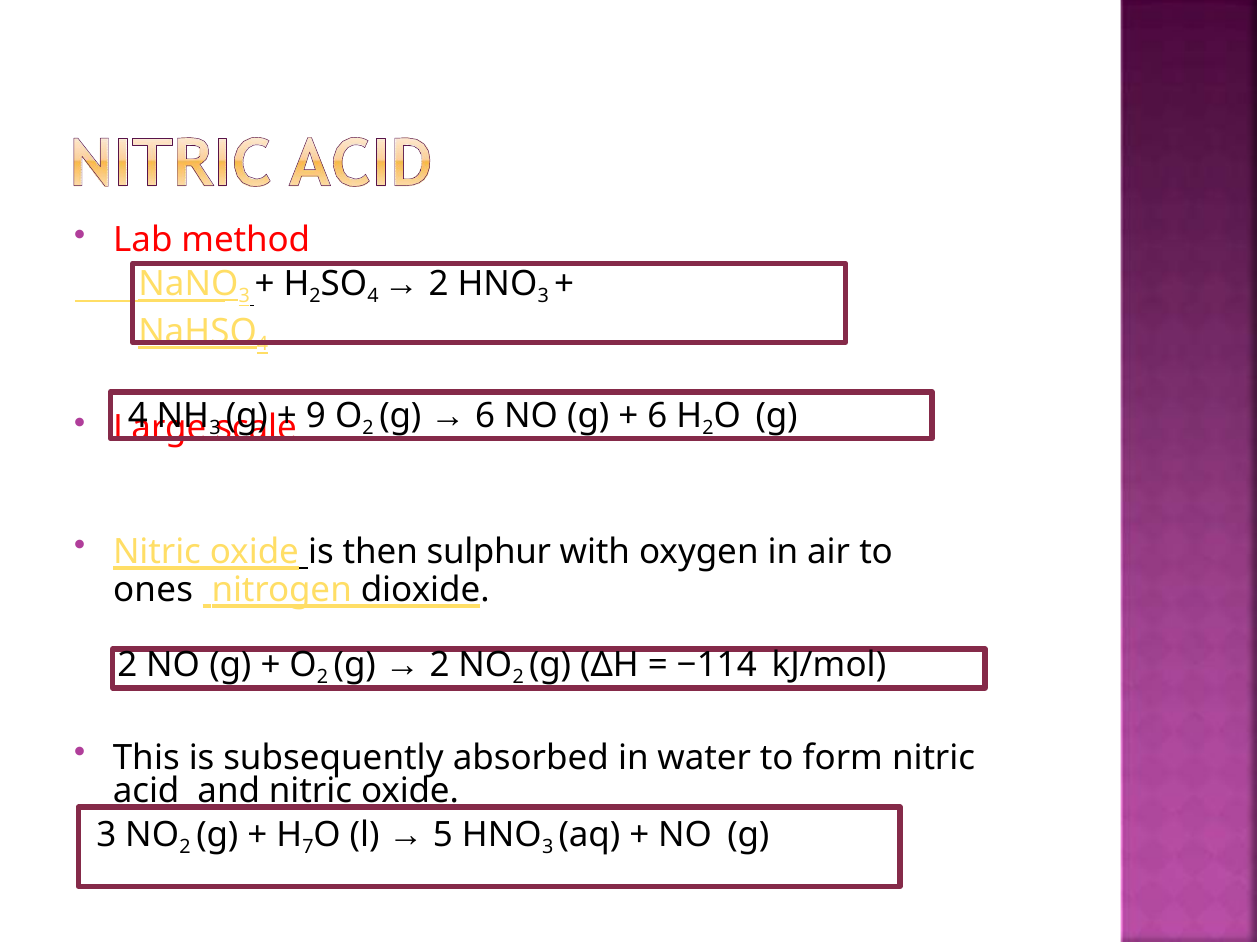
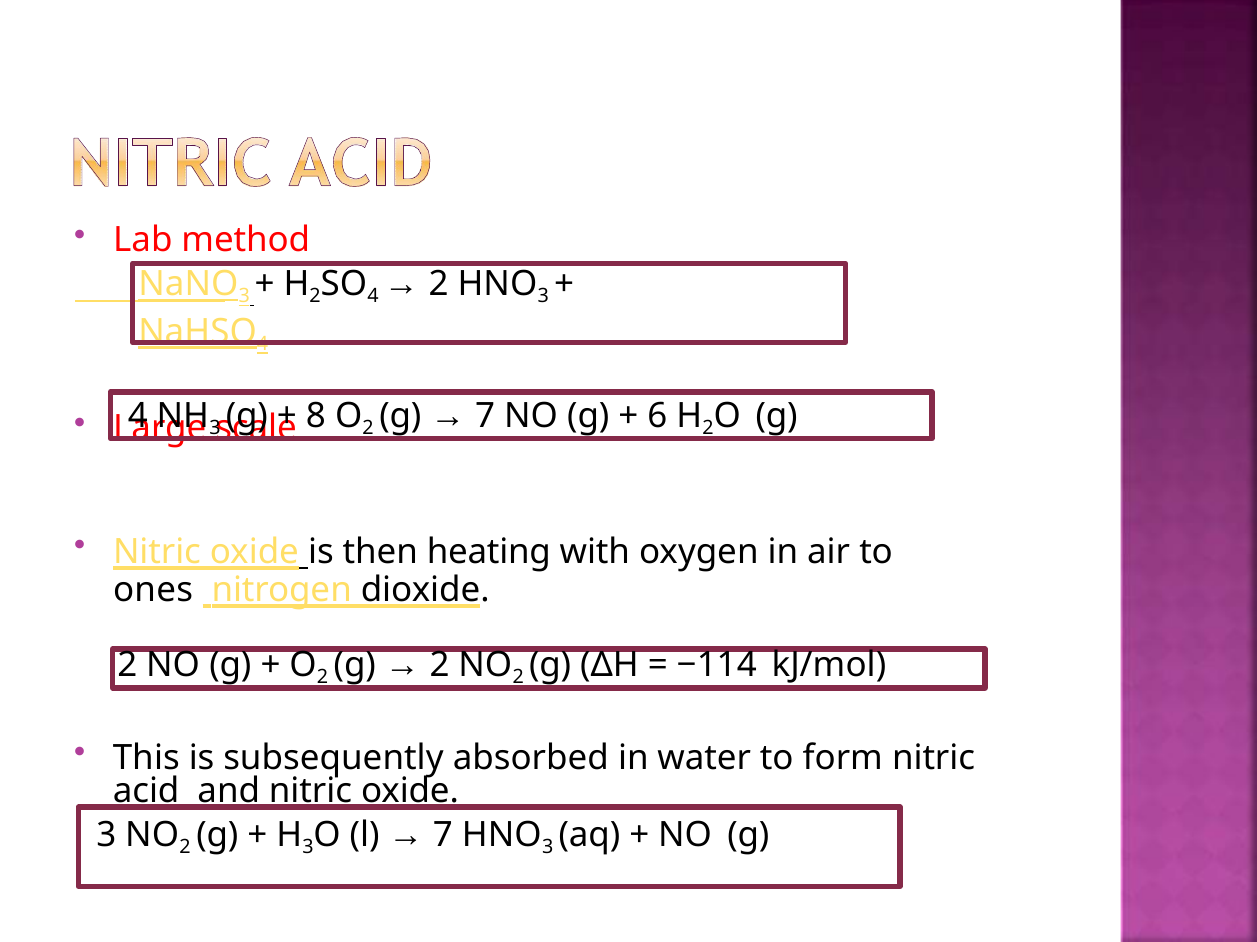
9: 9 -> 8
6 at (485, 416): 6 -> 7
sulphur: sulphur -> heating
7 at (308, 848): 7 -> 3
5 at (443, 836): 5 -> 7
